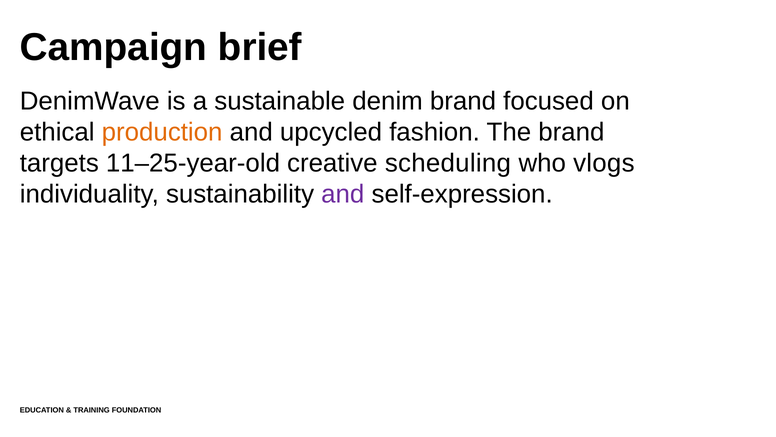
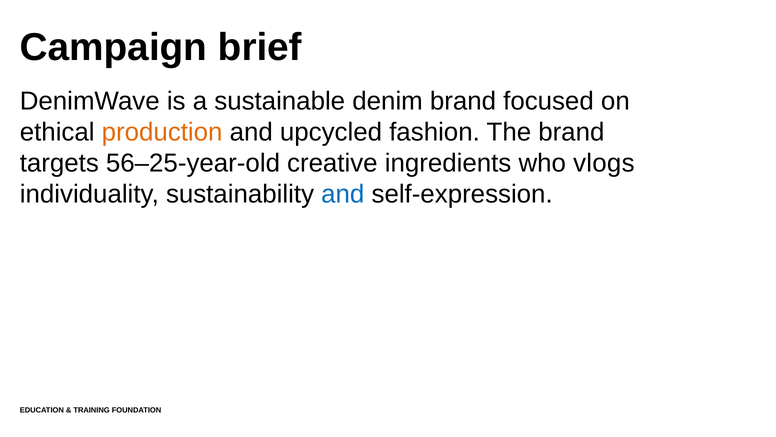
11–25-year-old: 11–25-year-old -> 56–25-year-old
scheduling: scheduling -> ingredients
and at (343, 194) colour: purple -> blue
